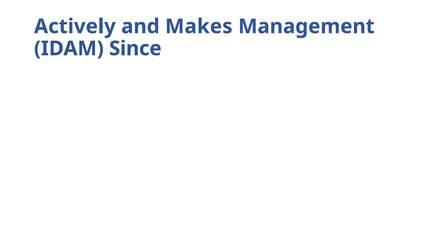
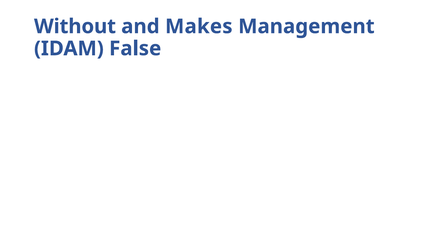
Actively: Actively -> Without
Since: Since -> False
